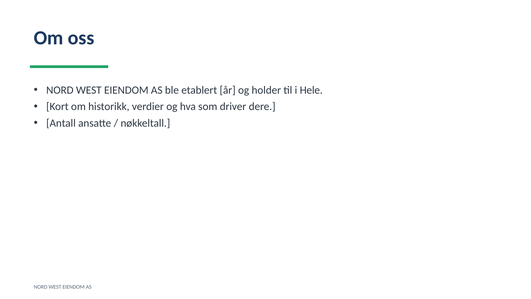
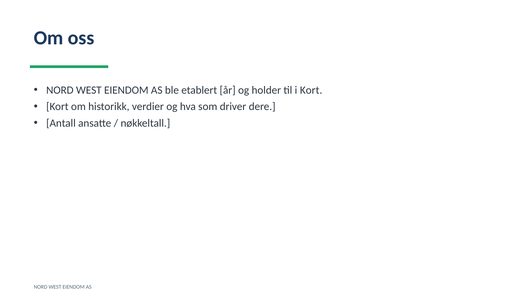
i Hele: Hele -> Kort
